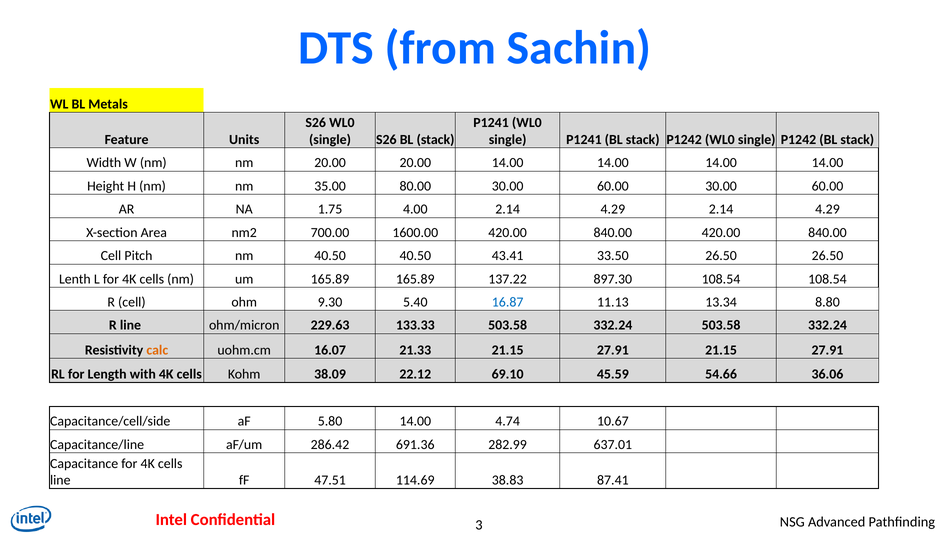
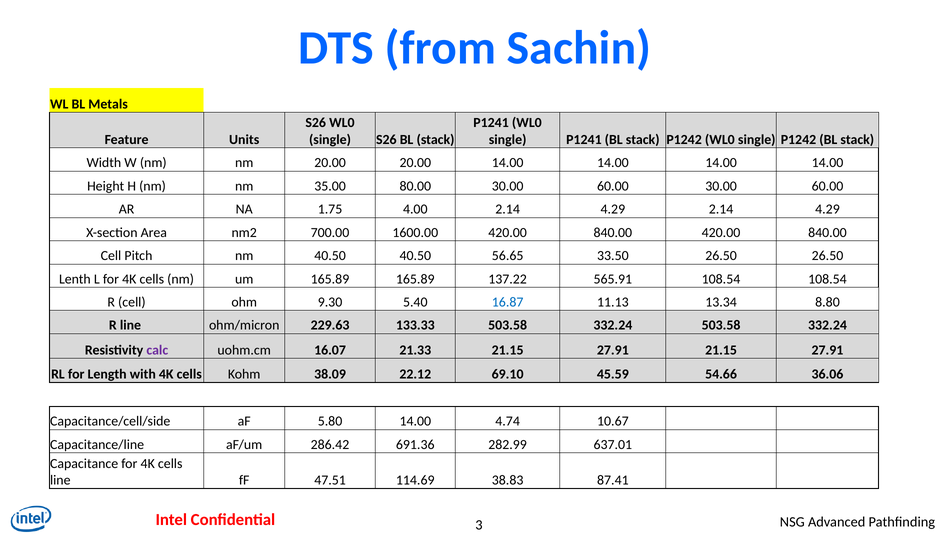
43.41: 43.41 -> 56.65
897.30: 897.30 -> 565.91
calc colour: orange -> purple
